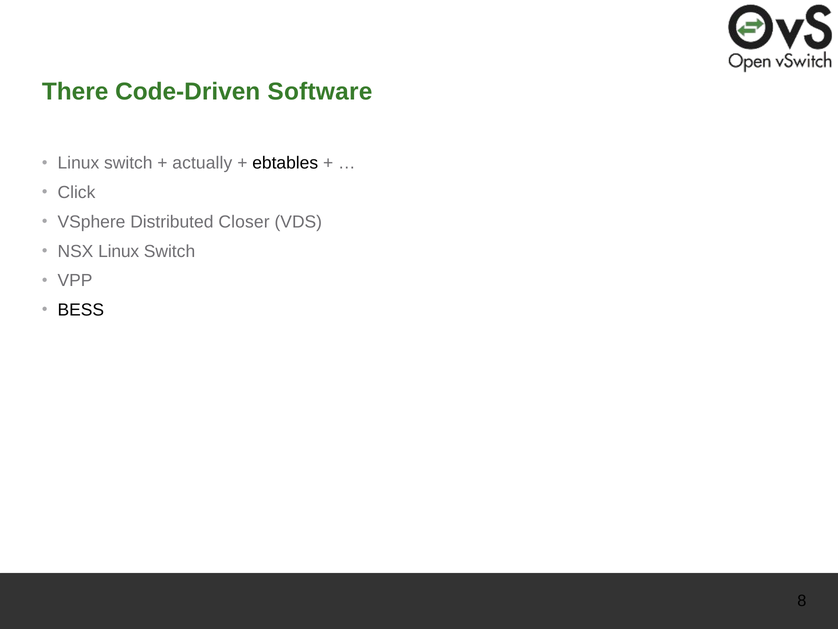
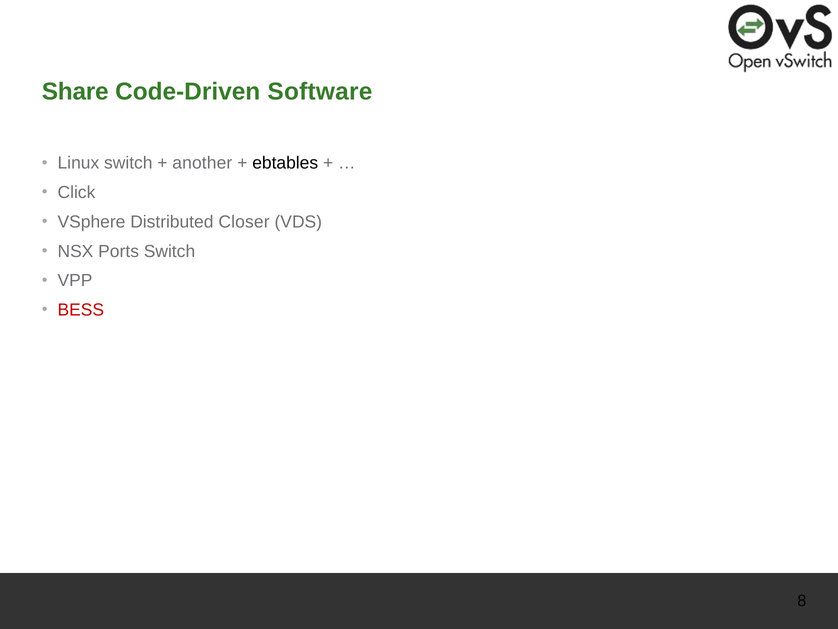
There: There -> Share
actually: actually -> another
NSX Linux: Linux -> Ports
BESS colour: black -> red
